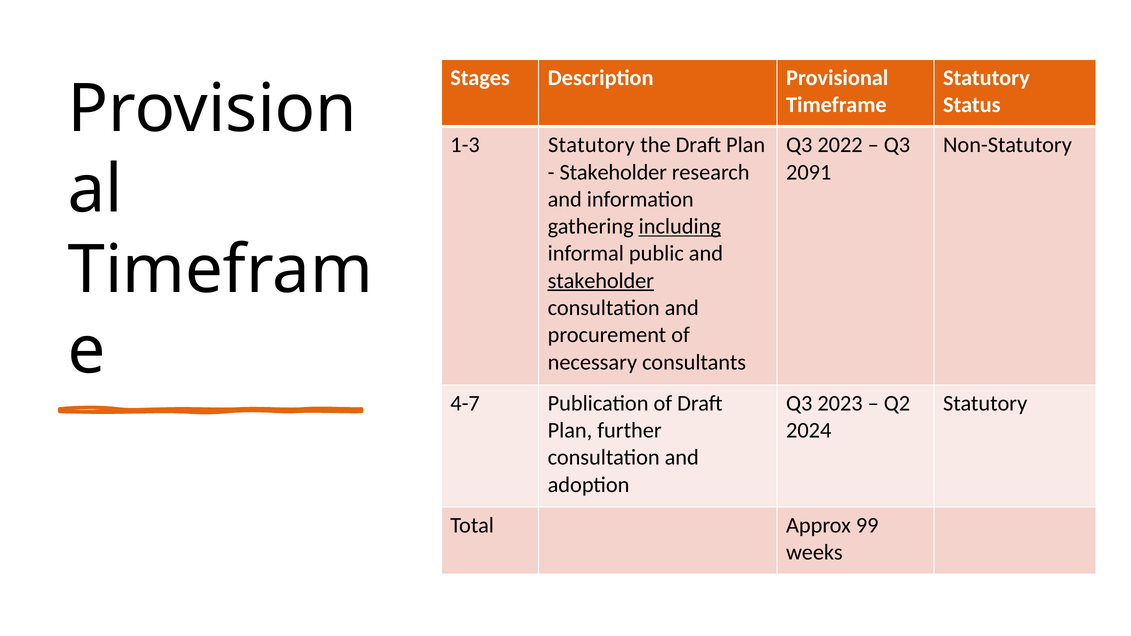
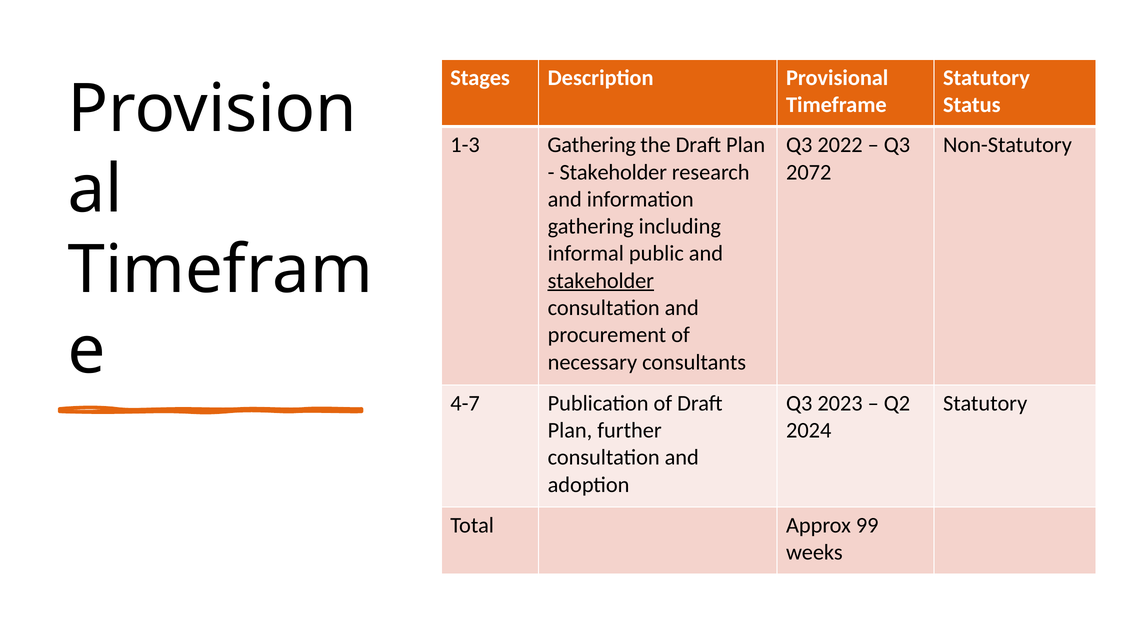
1-3 Statutory: Statutory -> Gathering
2091: 2091 -> 2072
including underline: present -> none
